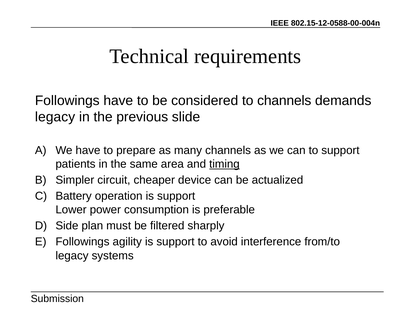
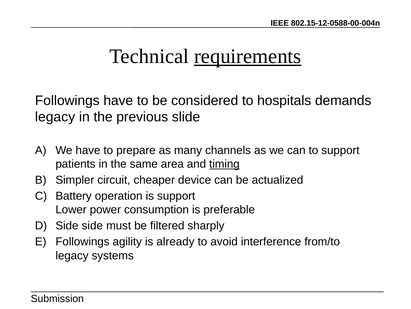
requirements underline: none -> present
to channels: channels -> hospitals
Side plan: plan -> side
agility is support: support -> already
